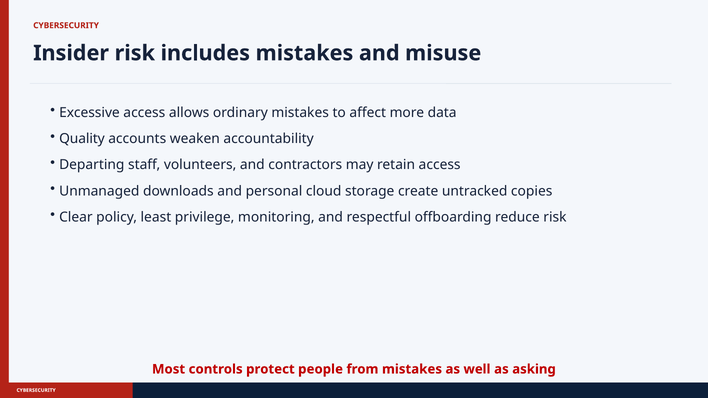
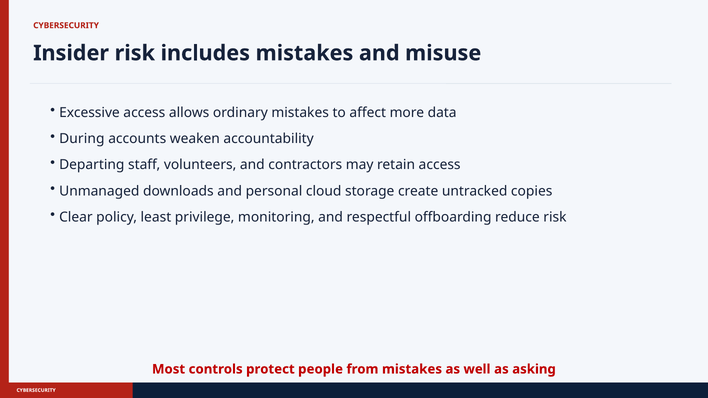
Quality: Quality -> During
